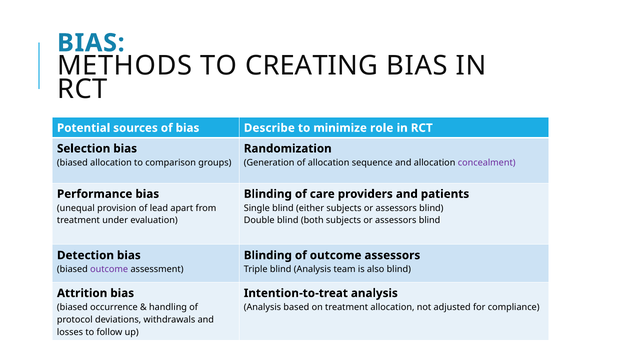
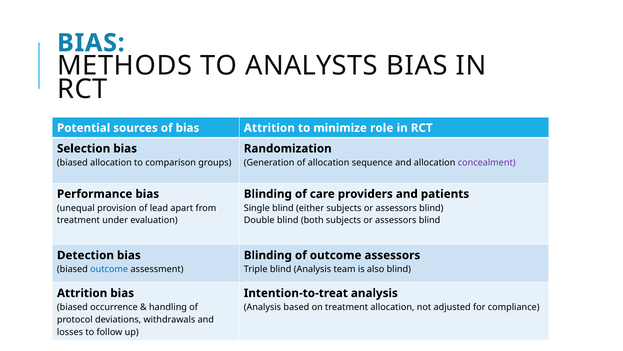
CREATING: CREATING -> ANALYSTS
bias Describe: Describe -> Attrition
outcome at (109, 269) colour: purple -> blue
